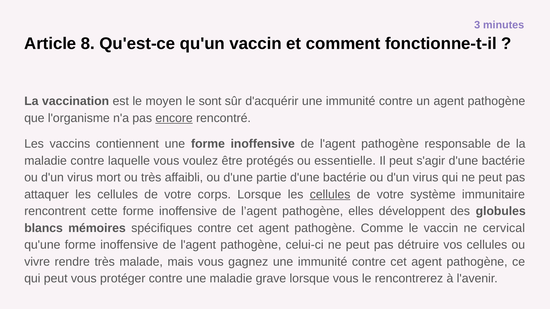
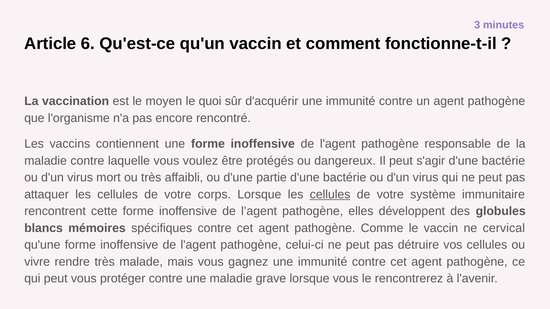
8: 8 -> 6
sont: sont -> quoi
encore underline: present -> none
essentielle: essentielle -> dangereux
